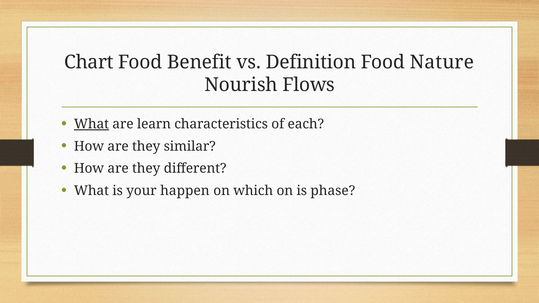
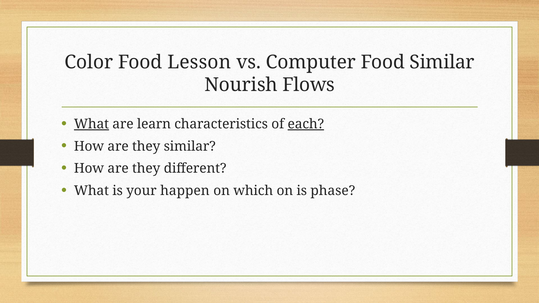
Chart: Chart -> Color
Benefit: Benefit -> Lesson
Definition: Definition -> Computer
Food Nature: Nature -> Similar
each underline: none -> present
